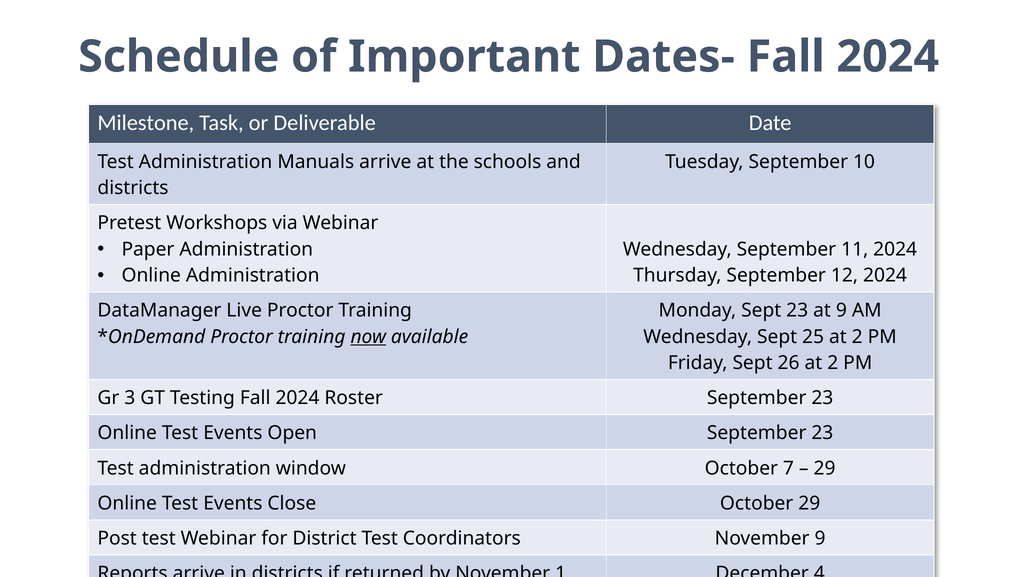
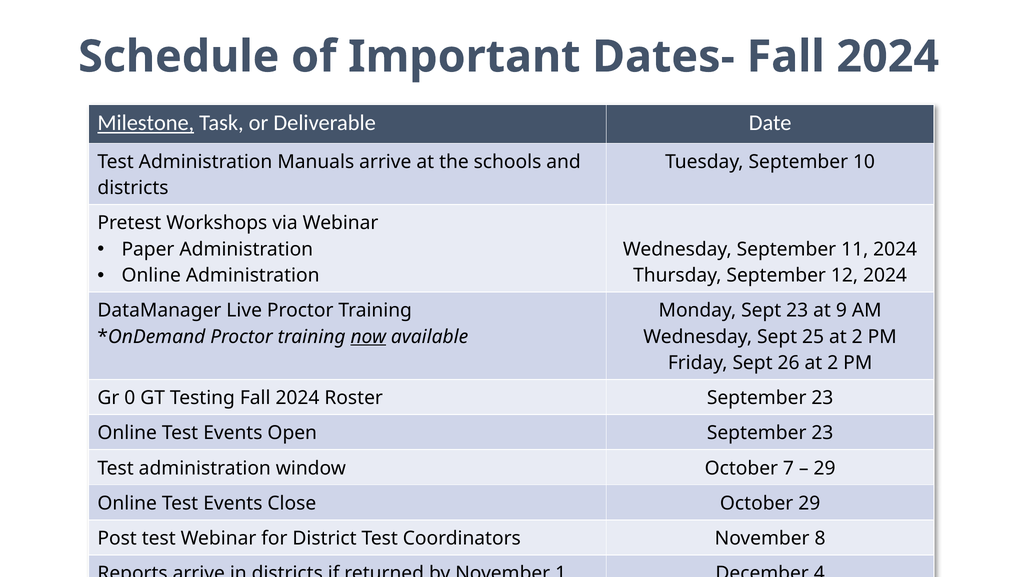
Milestone underline: none -> present
3: 3 -> 0
November 9: 9 -> 8
